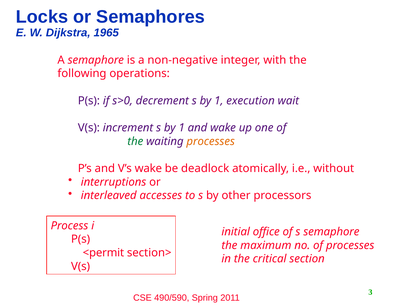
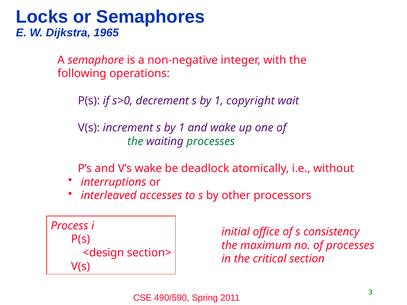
execution: execution -> copyright
processes at (211, 141) colour: orange -> green
s semaphore: semaphore -> consistency
<permit: <permit -> <design
